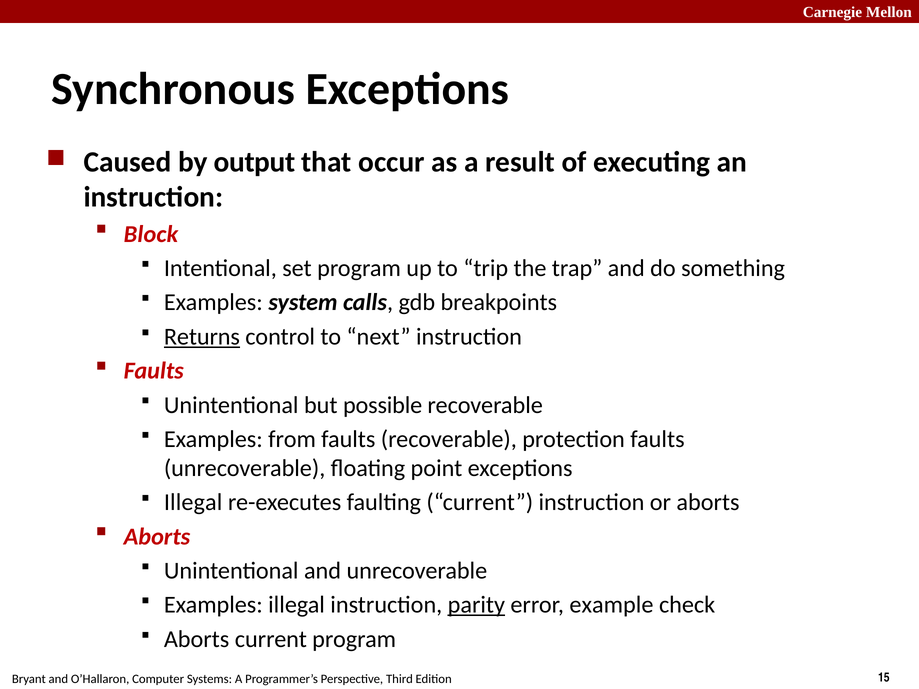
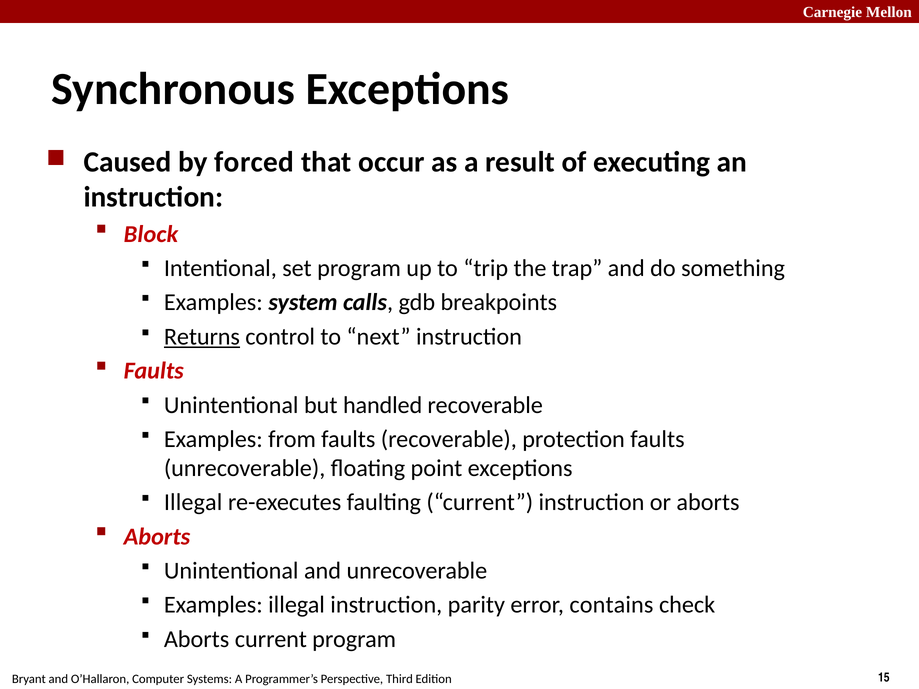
output: output -> forced
possible: possible -> handled
parity underline: present -> none
example: example -> contains
